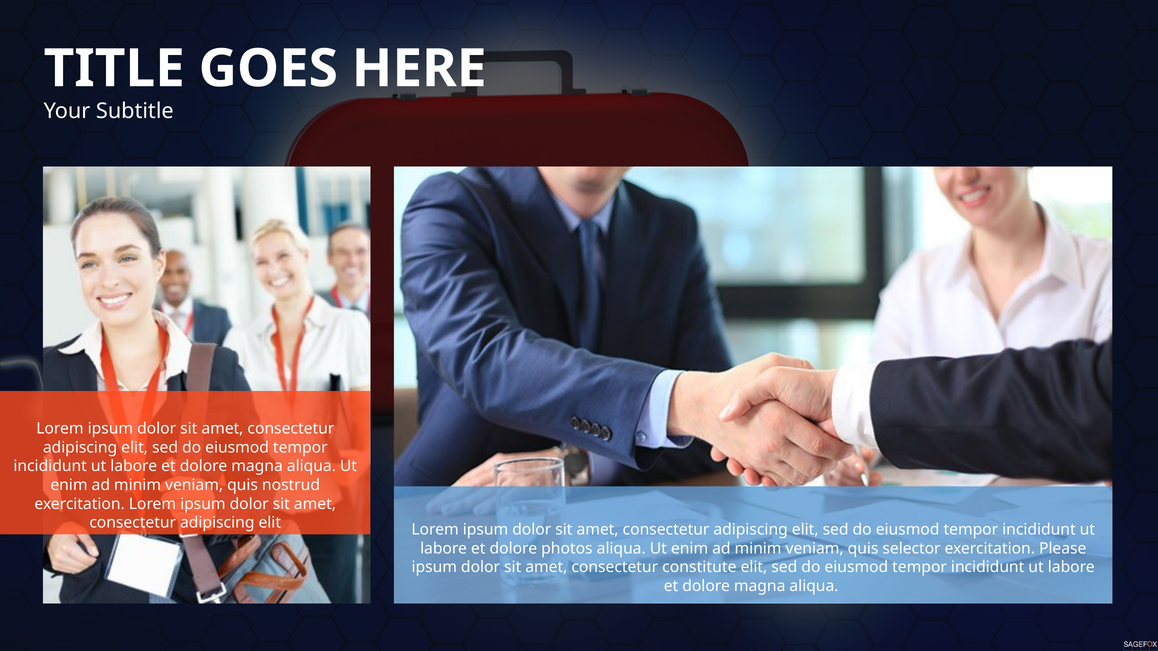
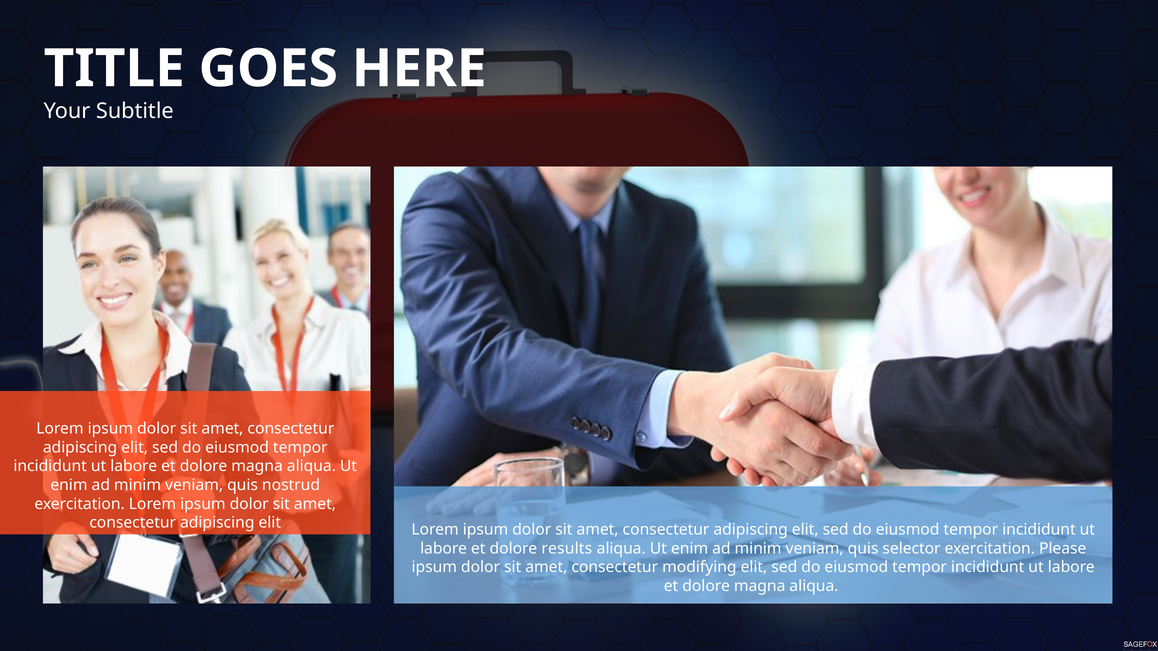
photos: photos -> results
constitute: constitute -> modifying
